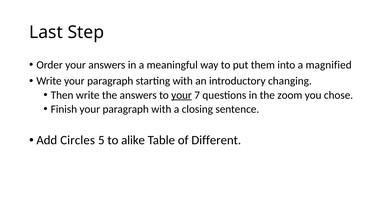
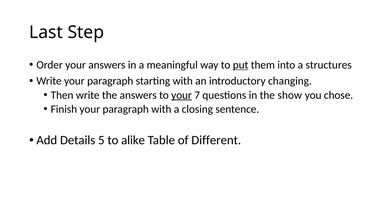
put underline: none -> present
magnified: magnified -> structures
zoom: zoom -> show
Circles: Circles -> Details
